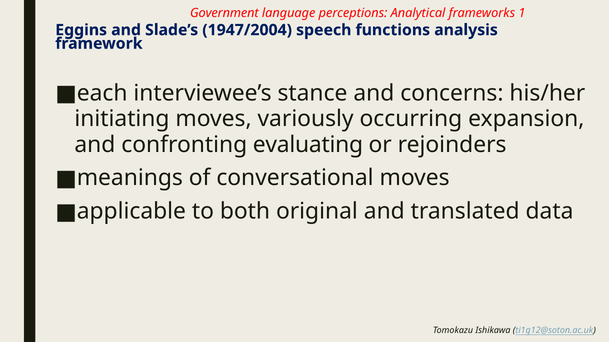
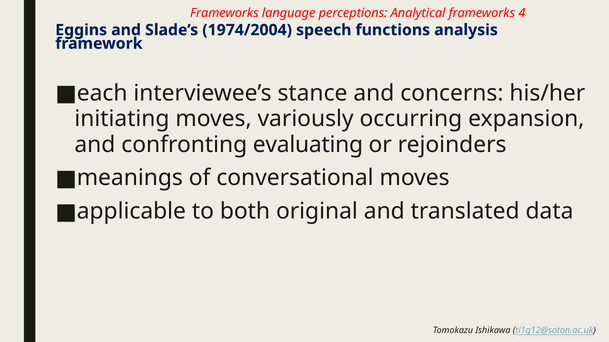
Government at (224, 13): Government -> Frameworks
1: 1 -> 4
1947/2004: 1947/2004 -> 1974/2004
